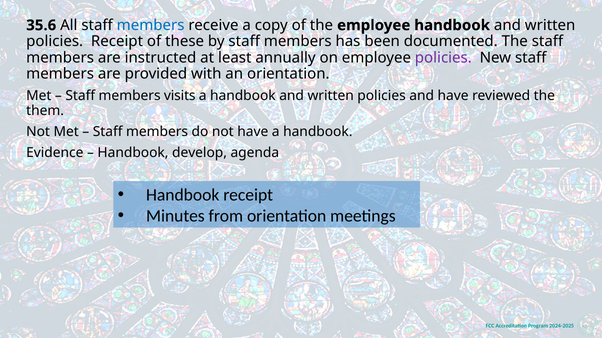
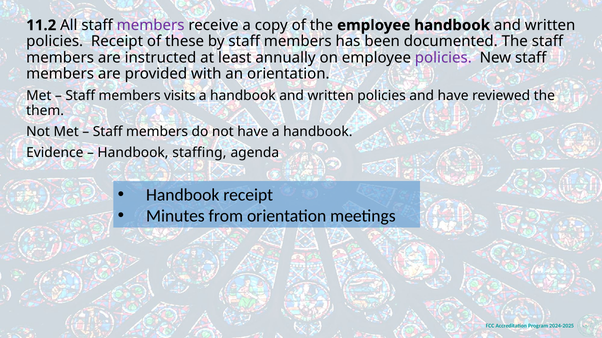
35.6: 35.6 -> 11.2
members at (151, 25) colour: blue -> purple
develop: develop -> staffing
